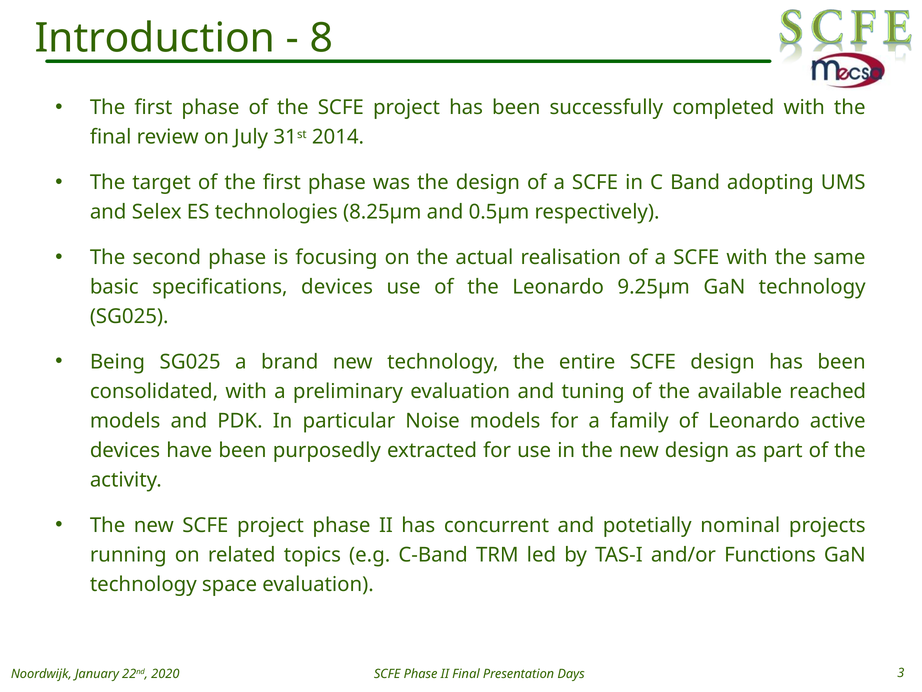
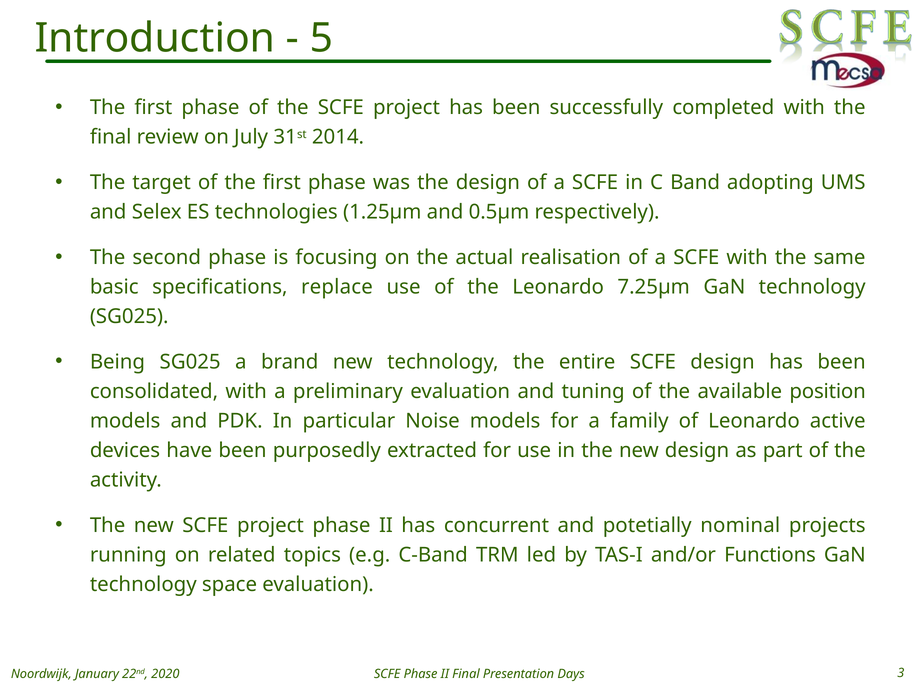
8: 8 -> 5
8.25µm: 8.25µm -> 1.25µm
specifications devices: devices -> replace
9.25µm: 9.25µm -> 7.25µm
reached: reached -> position
